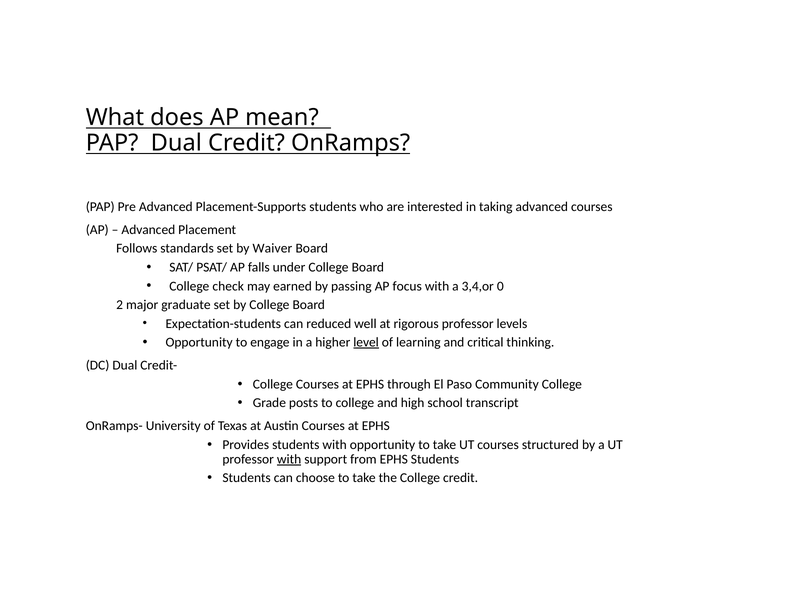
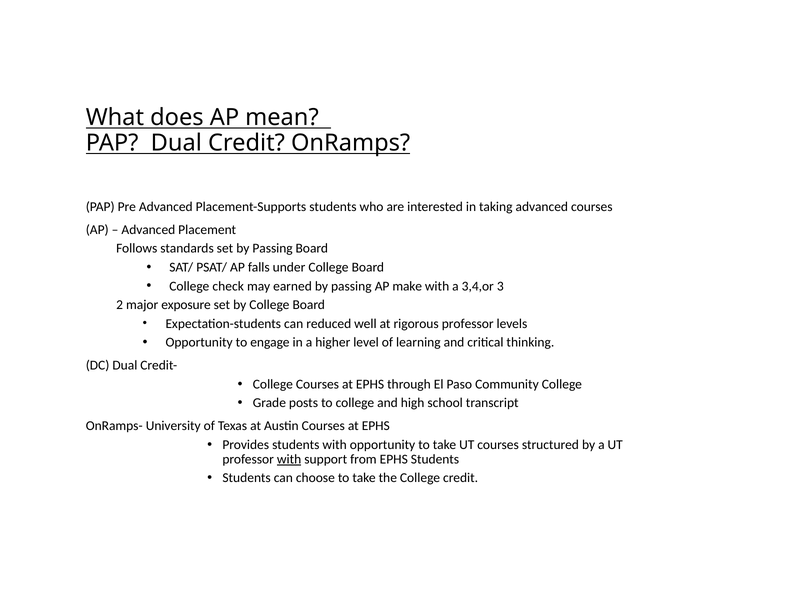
set by Waiver: Waiver -> Passing
focus: focus -> make
0: 0 -> 3
graduate: graduate -> exposure
level underline: present -> none
